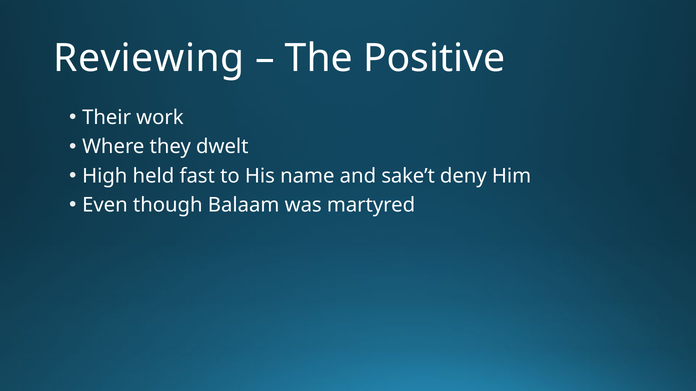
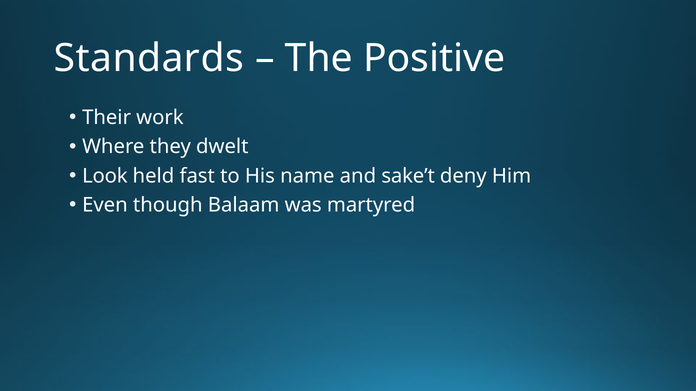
Reviewing: Reviewing -> Standards
High: High -> Look
